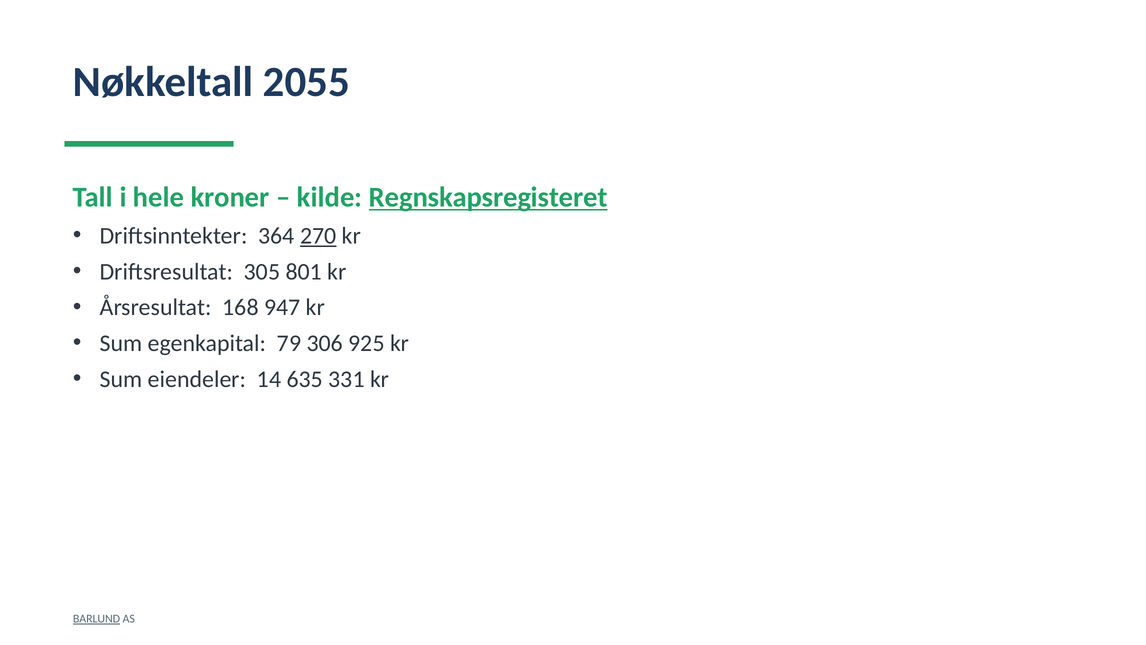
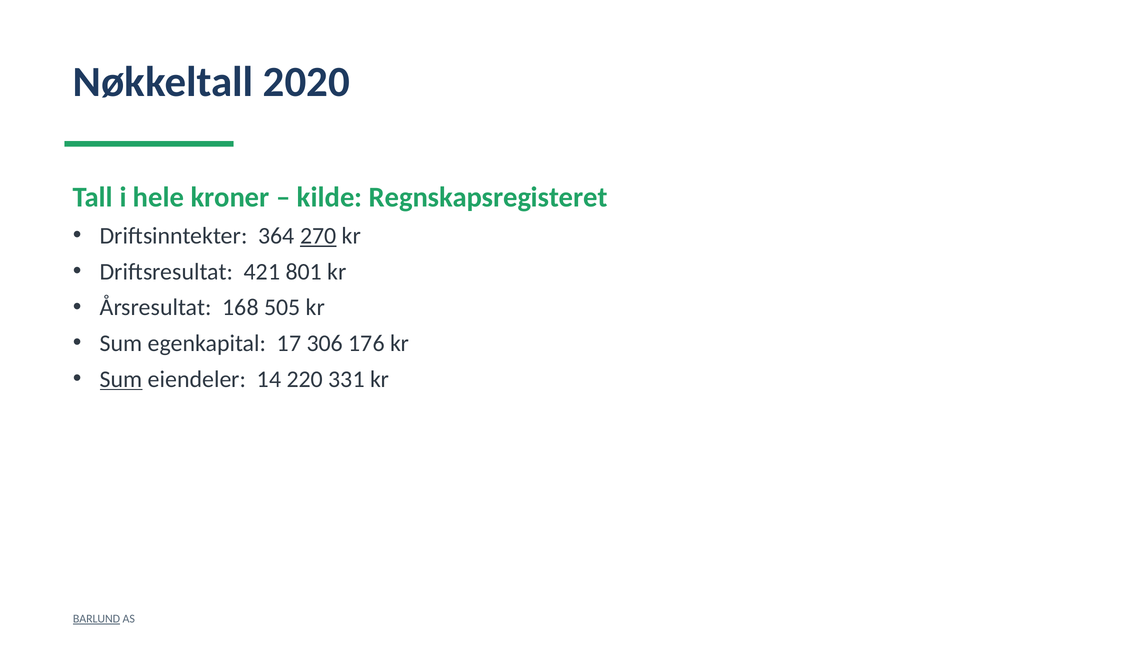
2055: 2055 -> 2020
Regnskapsregisteret underline: present -> none
305: 305 -> 421
947: 947 -> 505
79: 79 -> 17
925: 925 -> 176
Sum at (121, 379) underline: none -> present
635: 635 -> 220
